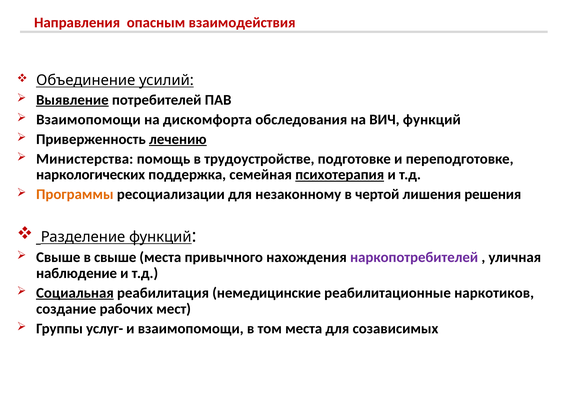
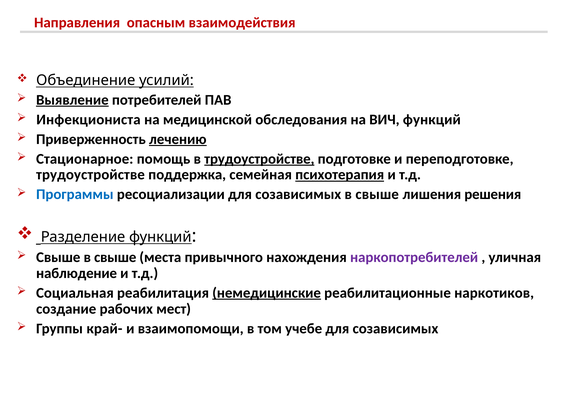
Взаимопомощи at (88, 120): Взаимопомощи -> Инфекциониста
дискомфорта: дискомфорта -> медицинской
Министерства: Министерства -> Стационарное
трудоустройстве at (259, 159) underline: none -> present
наркологических at (91, 175): наркологических -> трудоустройстве
Программы colour: orange -> blue
ресоциализации для незаконному: незаконному -> созависимых
чертой at (377, 195): чертой -> свыше
Социальная underline: present -> none
немедицинские underline: none -> present
услуг-: услуг- -> край-
том места: места -> учебе
